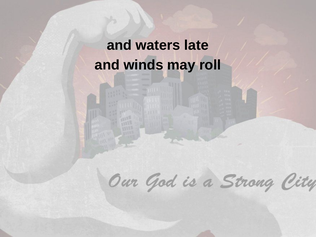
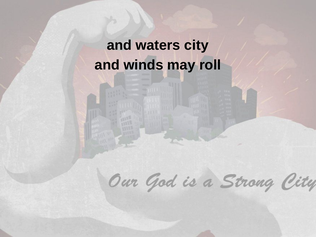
late: late -> city
